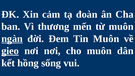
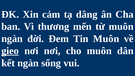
đoàn: đoàn -> dâng
ngàn at (12, 39) underline: present -> none
kết hồng: hồng -> ngàn
